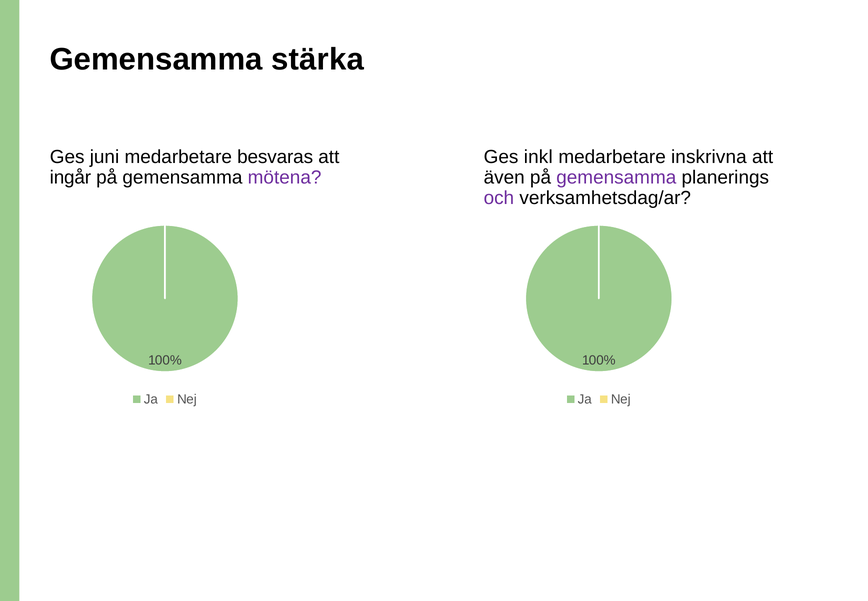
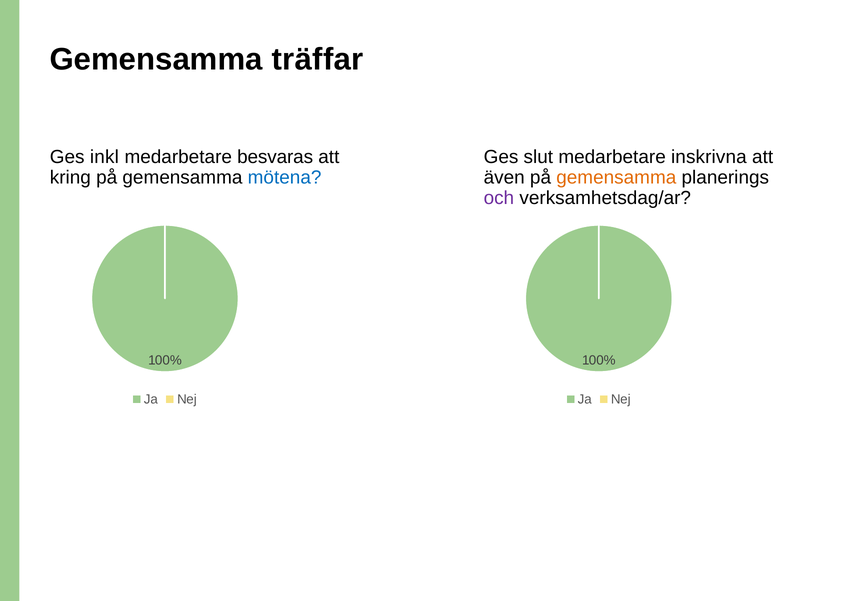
stärka: stärka -> träffar
juni: juni -> inkl
inkl: inkl -> slut
ingår: ingår -> kring
mötena colour: purple -> blue
gemensamma at (616, 177) colour: purple -> orange
